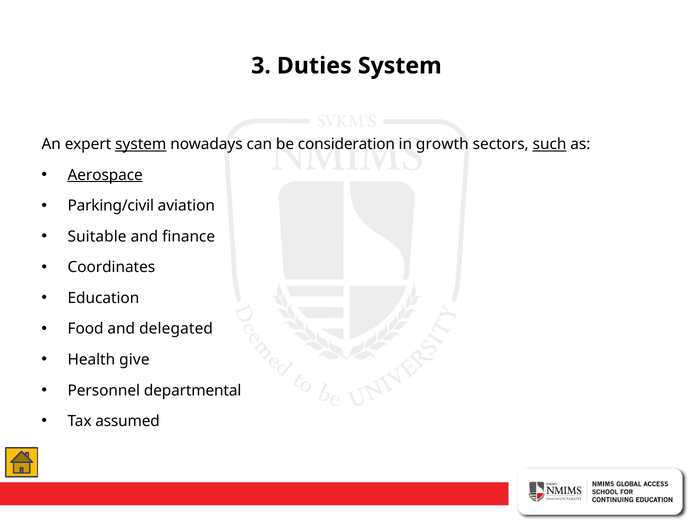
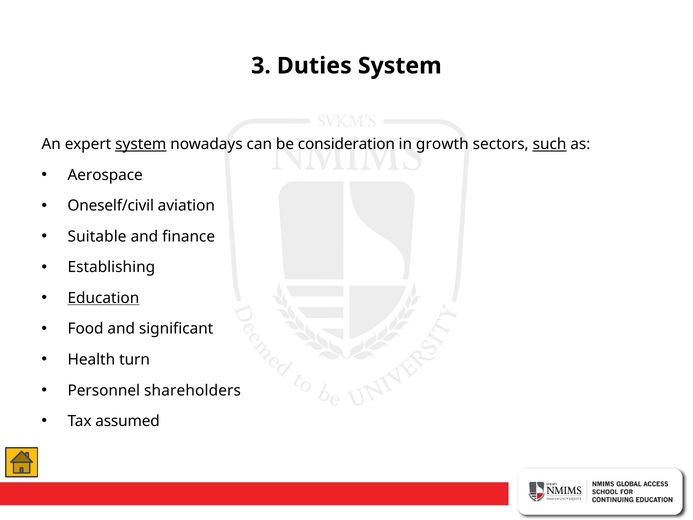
Aerospace underline: present -> none
Parking/civil: Parking/civil -> Oneself/civil
Coordinates: Coordinates -> Establishing
Education underline: none -> present
delegated: delegated -> significant
give: give -> turn
departmental: departmental -> shareholders
